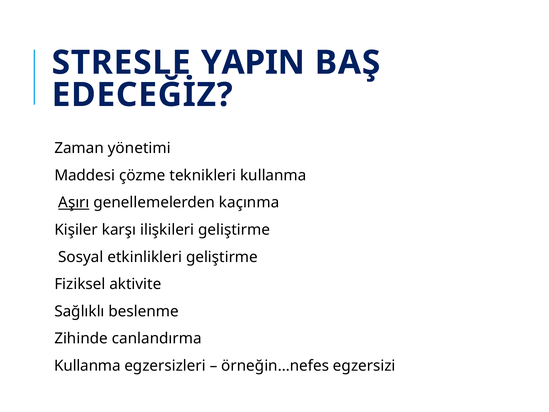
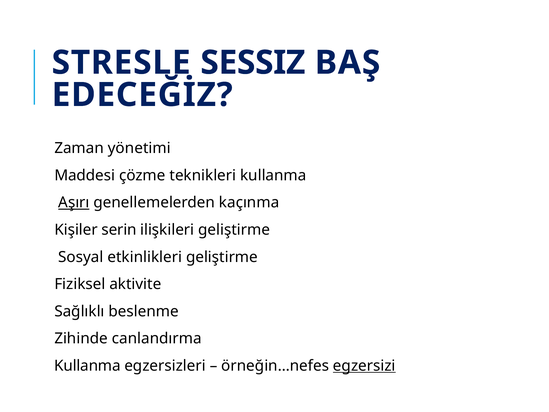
YAPIN: YAPIN -> SESSIZ
karşı: karşı -> serin
egzersizi underline: none -> present
